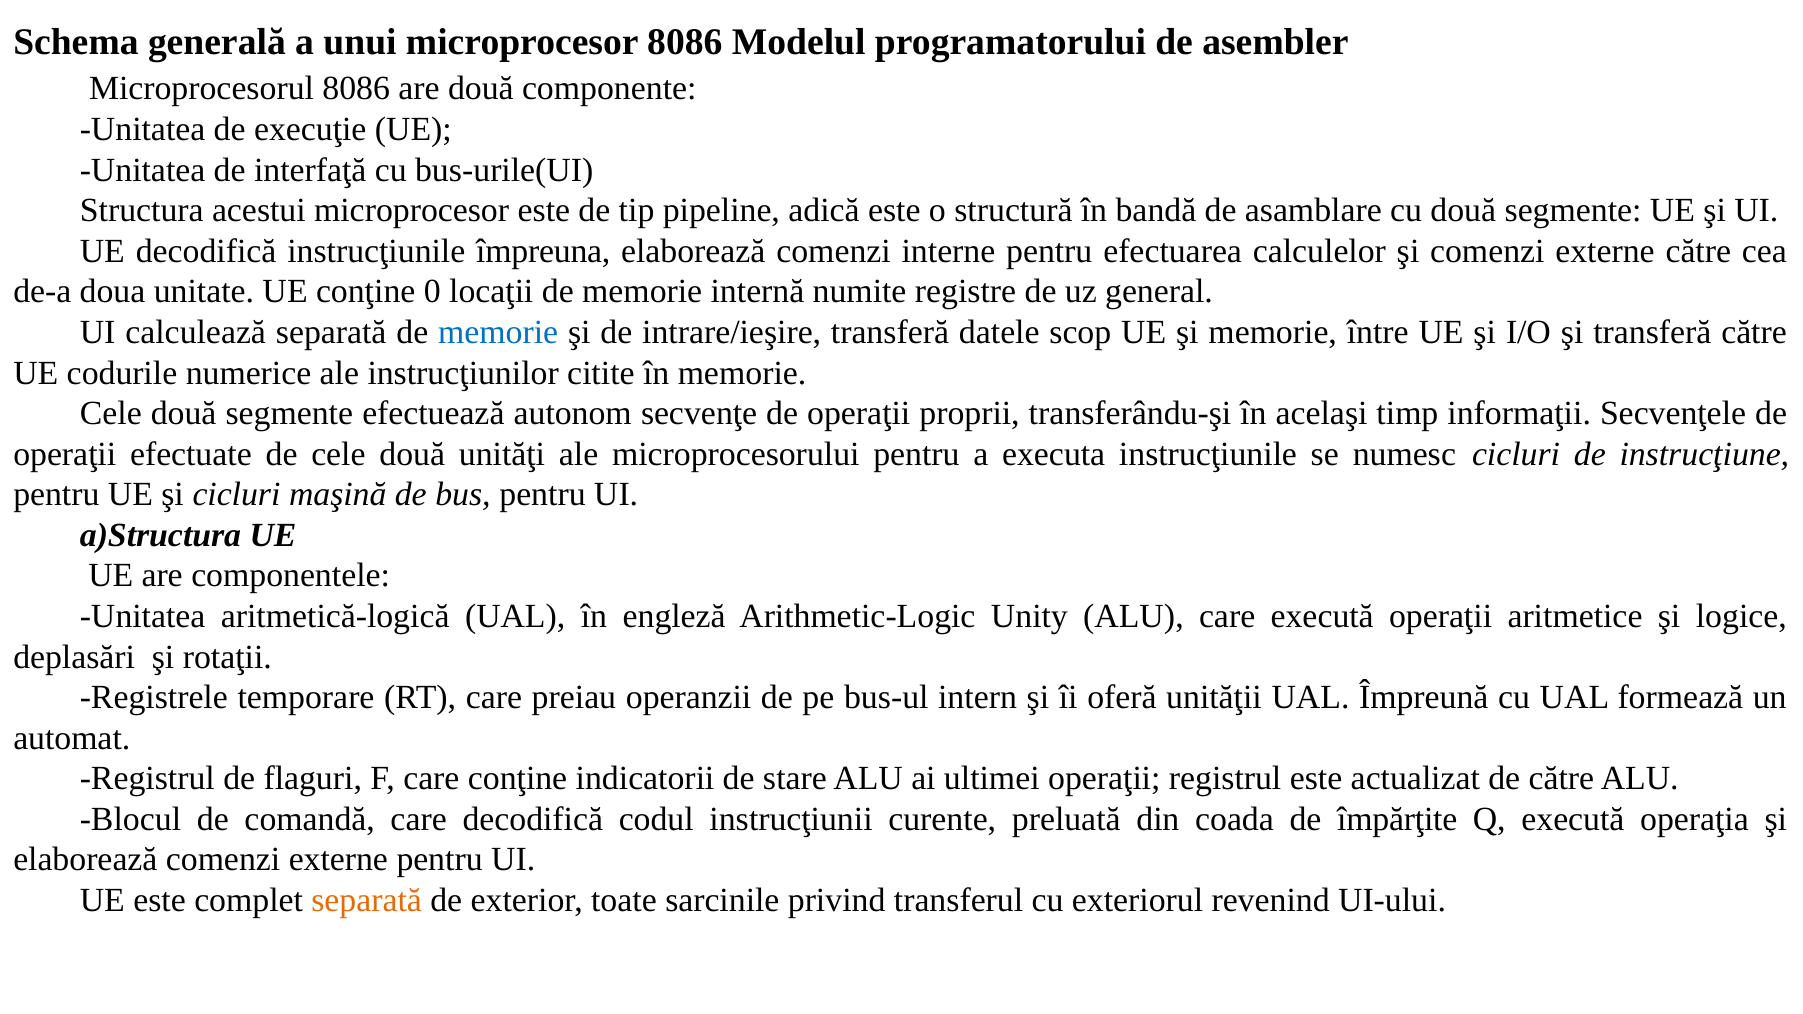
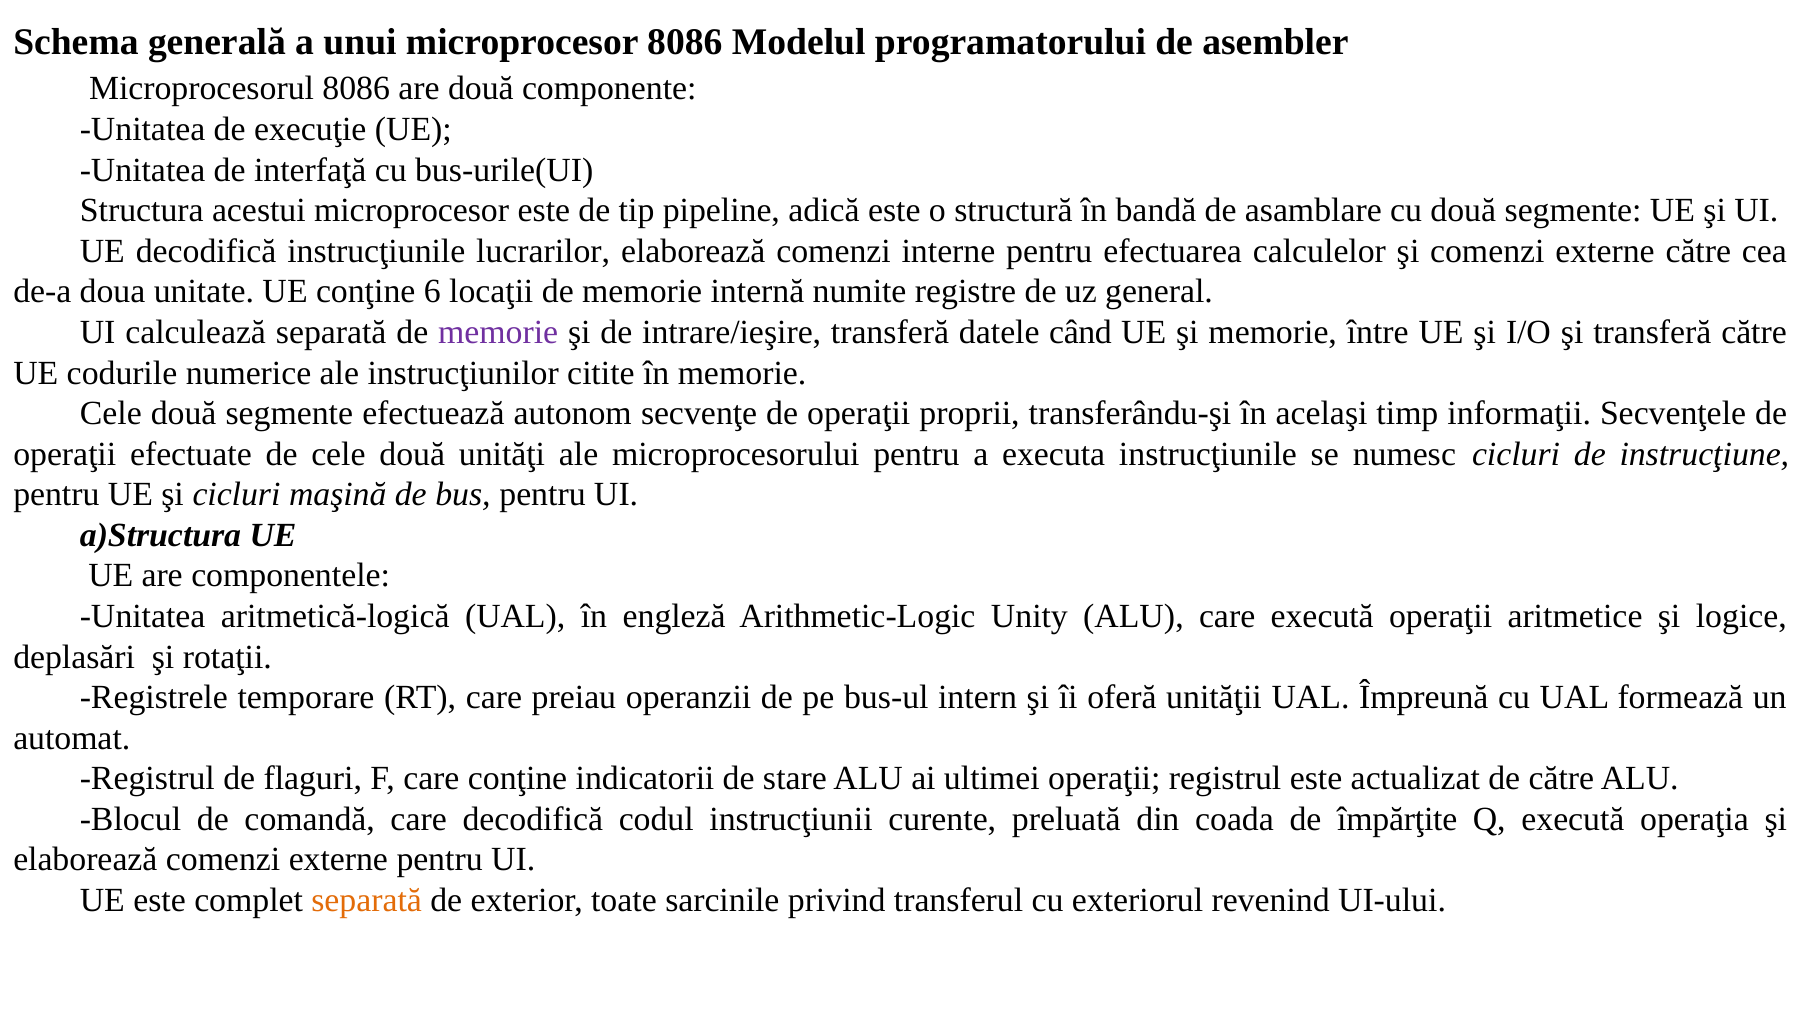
împreuna: împreuna -> lucrarilor
0: 0 -> 6
memorie at (498, 332) colour: blue -> purple
scop: scop -> când
